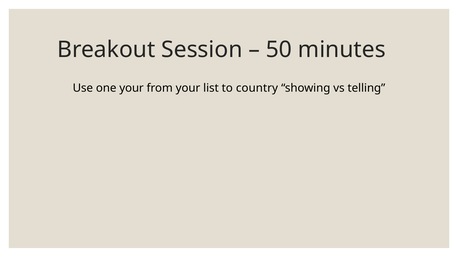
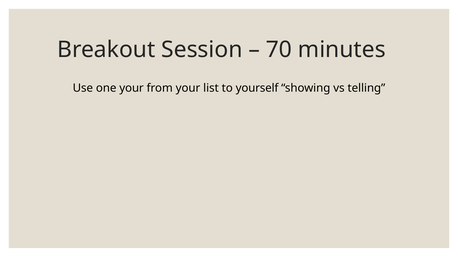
50: 50 -> 70
country: country -> yourself
